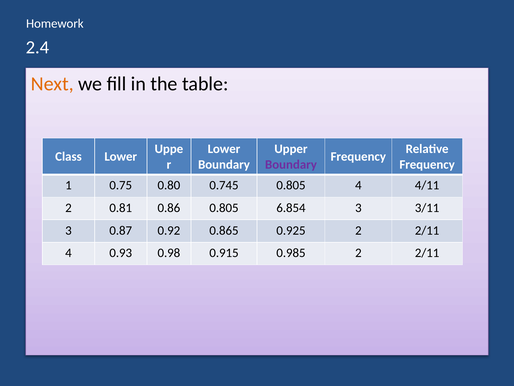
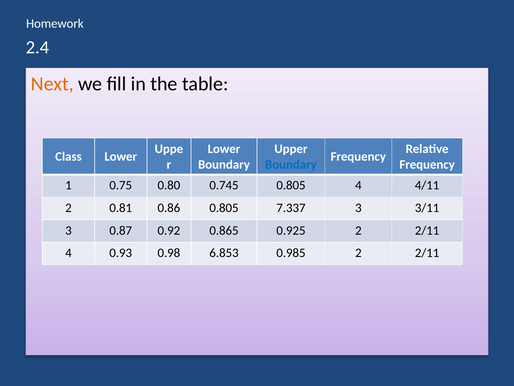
Boundary at (291, 164) colour: purple -> blue
6.854: 6.854 -> 7.337
0.915: 0.915 -> 6.853
